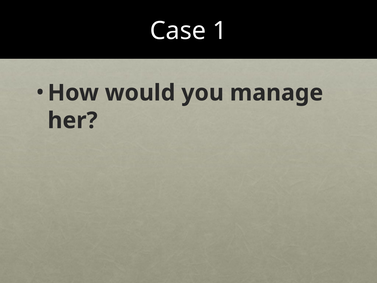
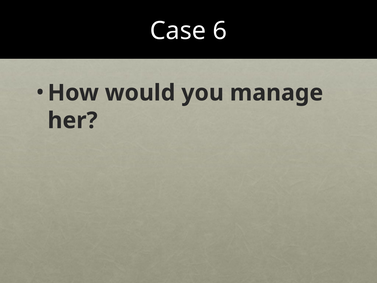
1: 1 -> 6
